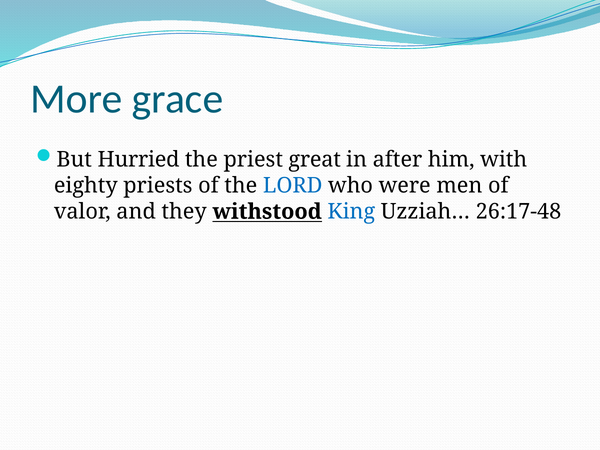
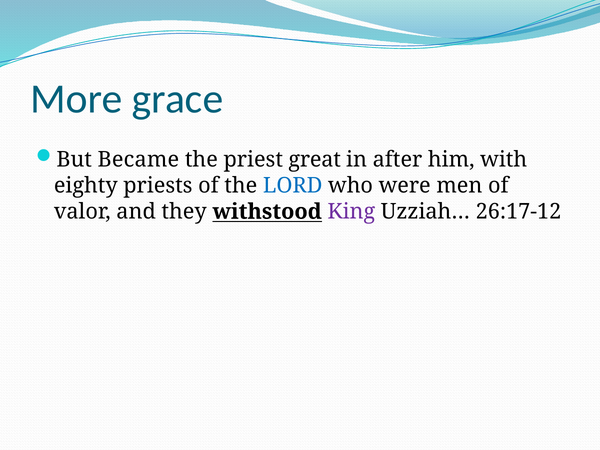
Hurried: Hurried -> Became
King colour: blue -> purple
26:17-48: 26:17-48 -> 26:17-12
